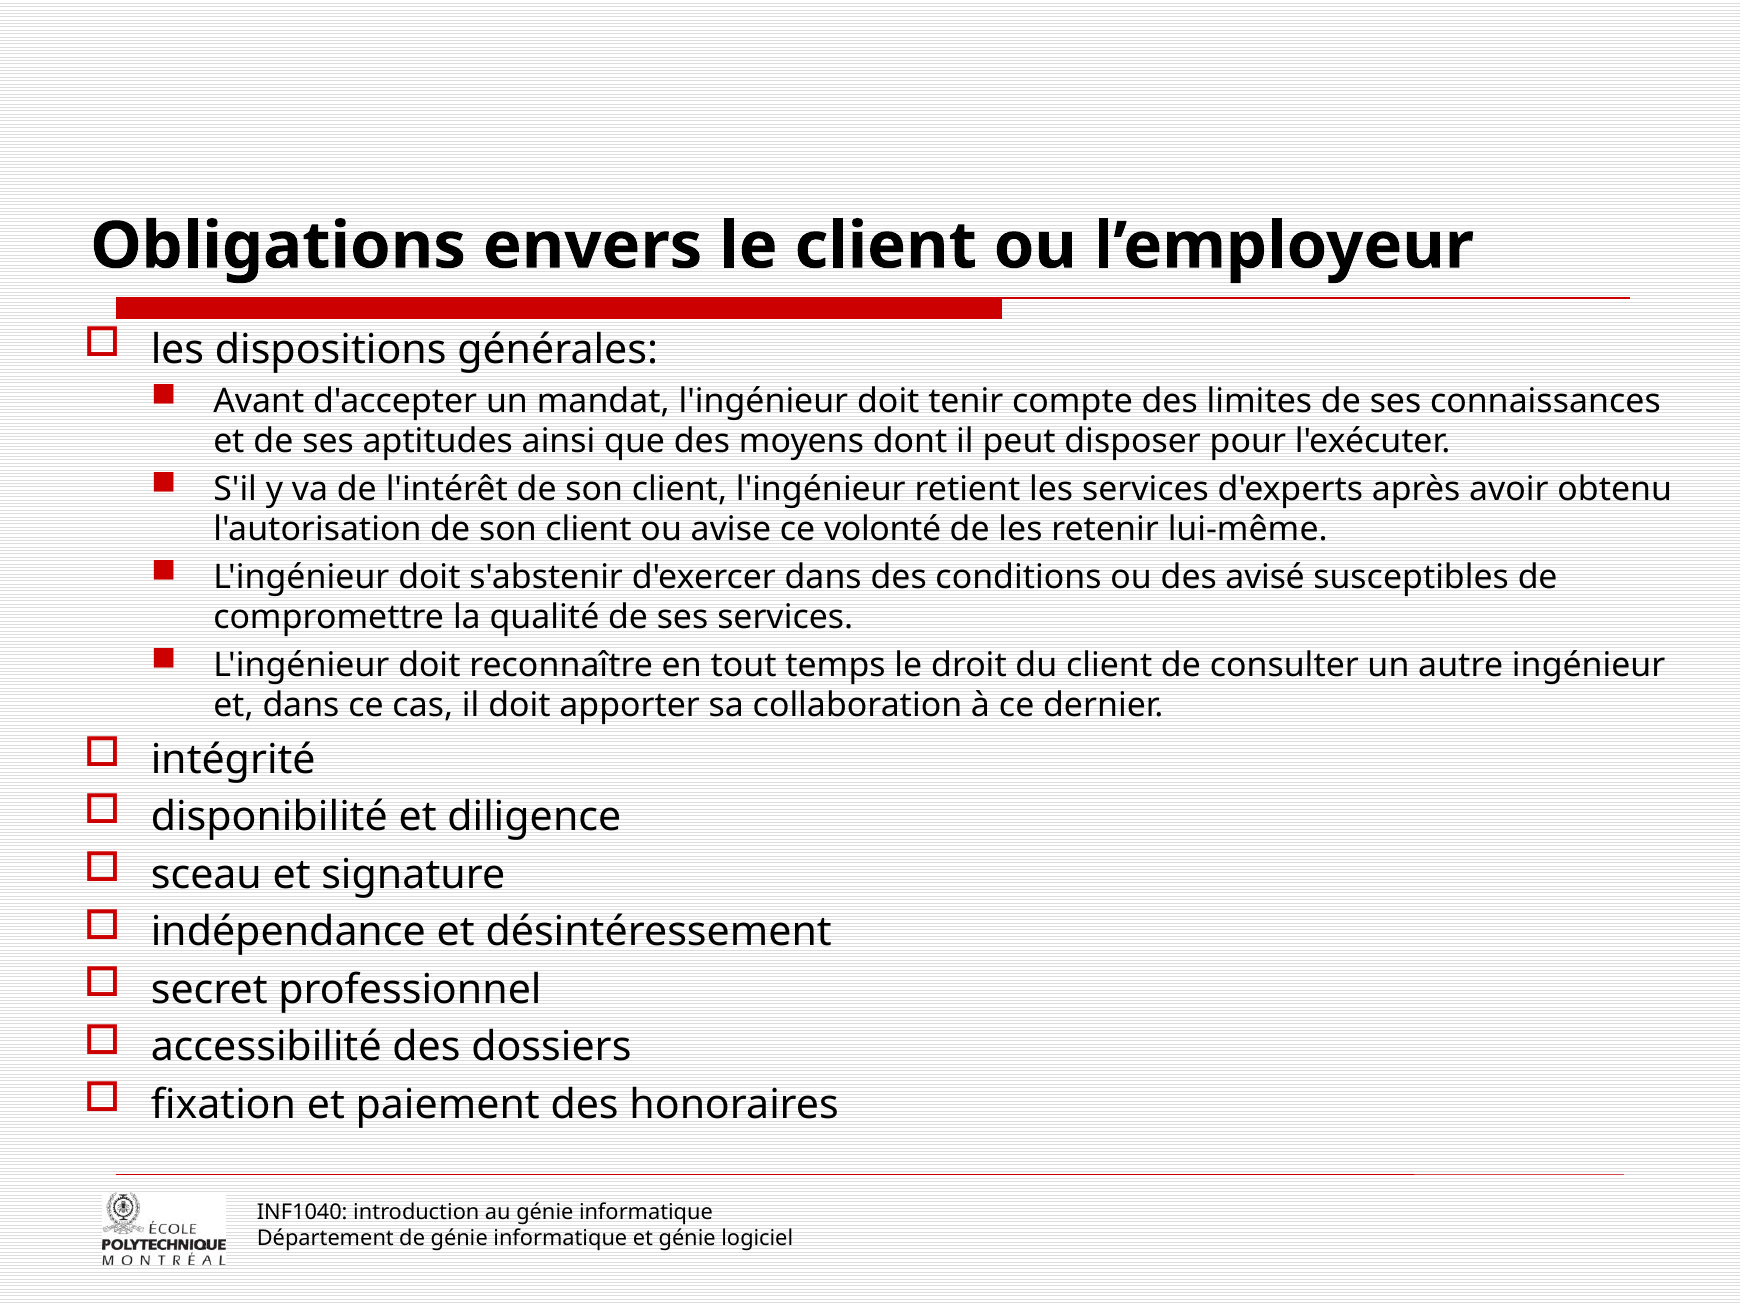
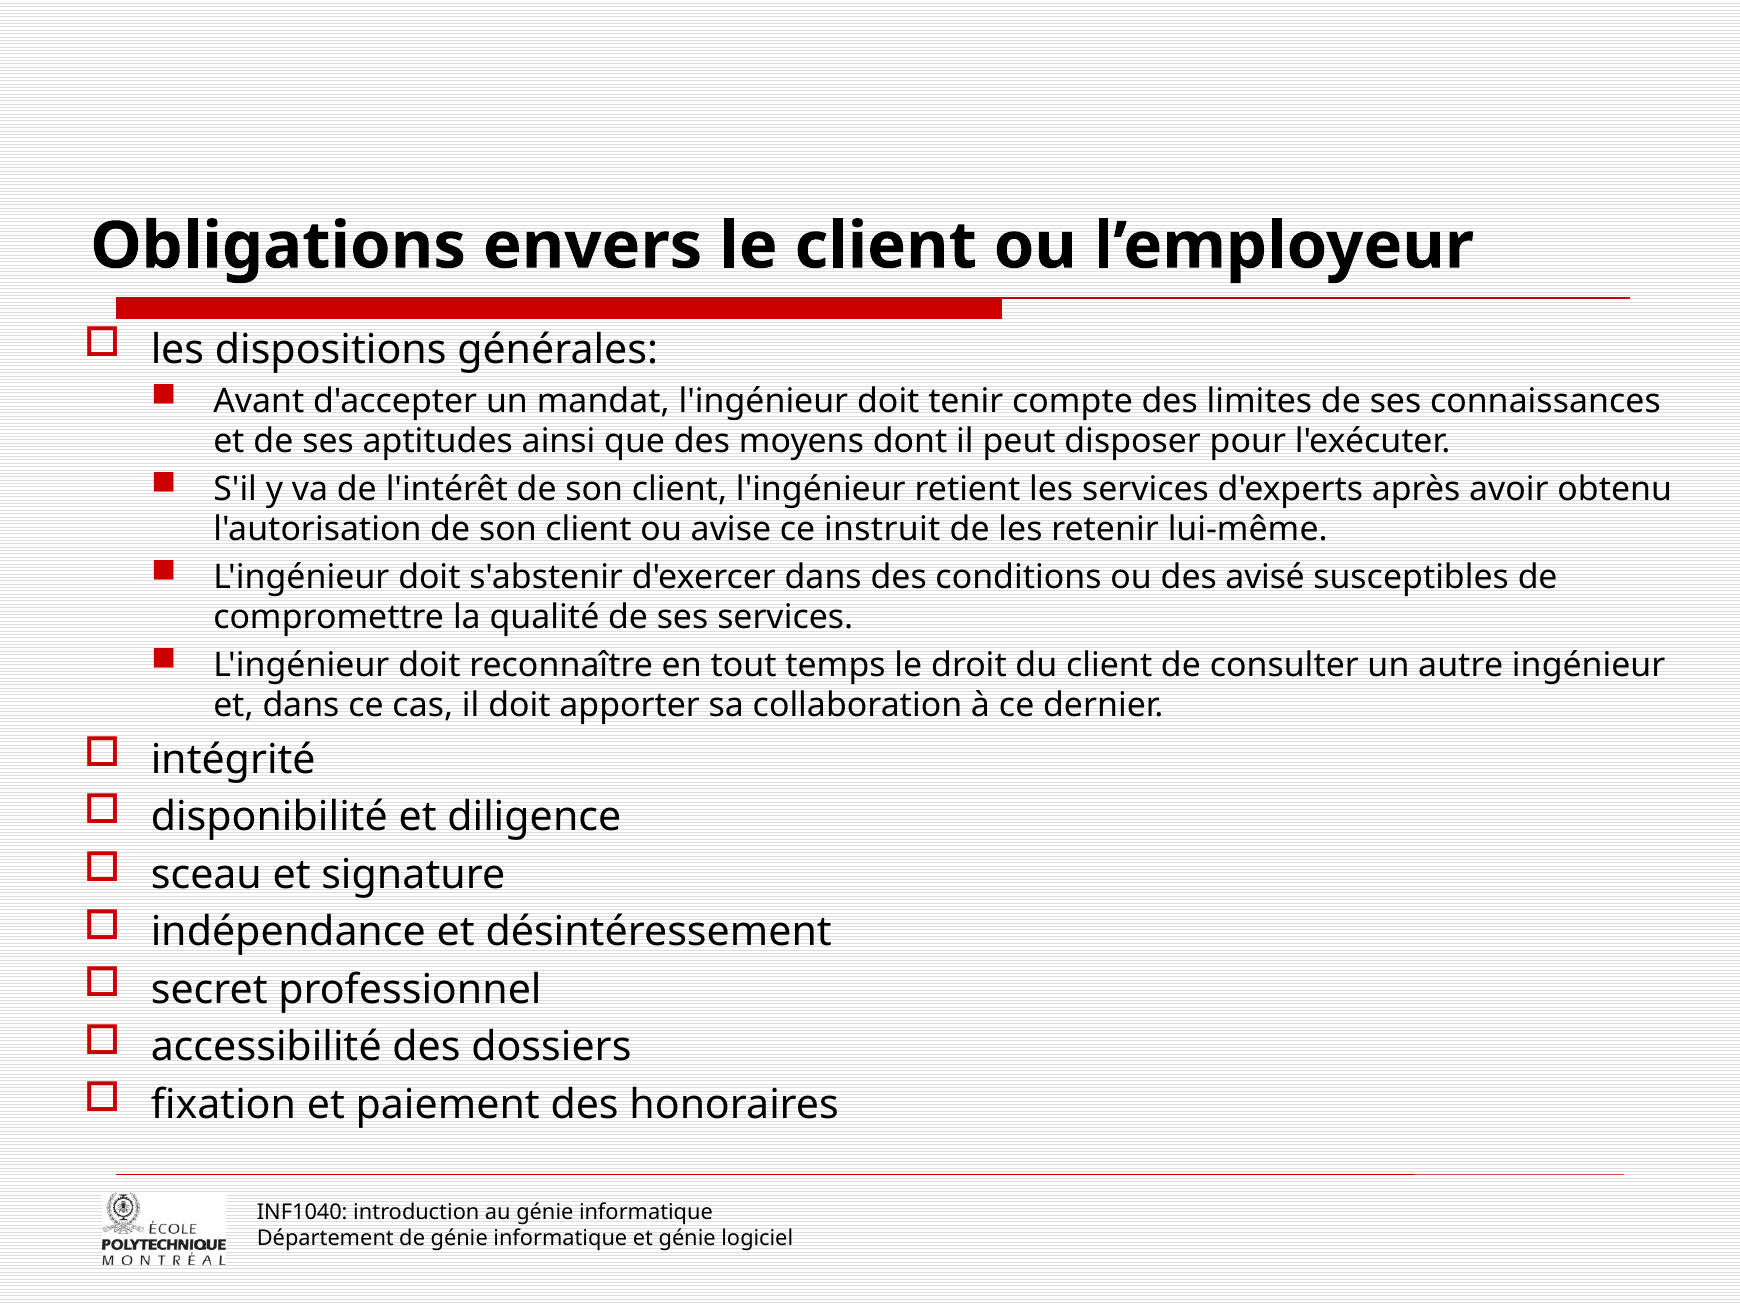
volonté: volonté -> instruit
